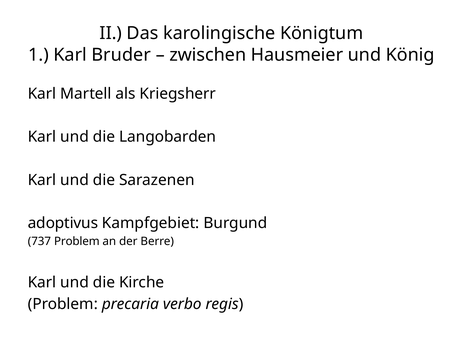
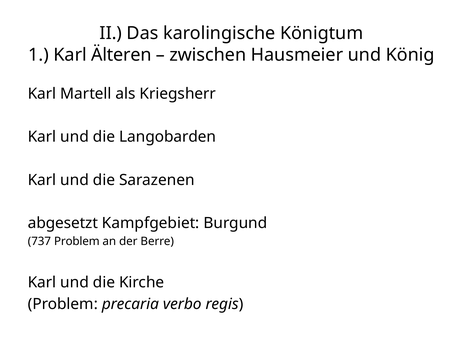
Bruder: Bruder -> Älteren
adoptivus: adoptivus -> abgesetzt
